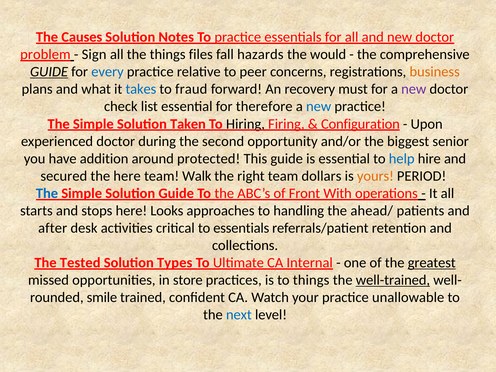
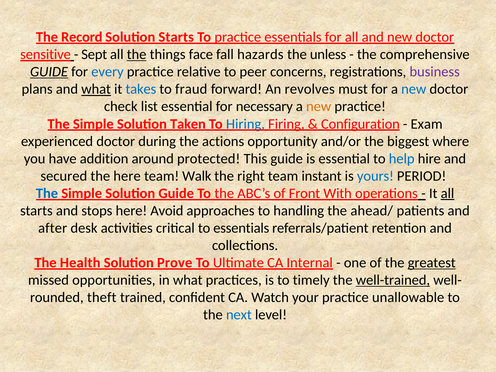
Causes: Causes -> Record
Solution Notes: Notes -> Starts
problem: problem -> sensitive
Sign: Sign -> Sept
the at (137, 54) underline: none -> present
files: files -> face
would: would -> unless
business colour: orange -> purple
what at (96, 89) underline: none -> present
recovery: recovery -> revolves
new at (414, 89) colour: purple -> blue
therefore: therefore -> necessary
new at (319, 107) colour: blue -> orange
Hiring colour: black -> blue
Upon: Upon -> Exam
second: second -> actions
senior: senior -> where
dollars: dollars -> instant
yours colour: orange -> blue
all at (448, 193) underline: none -> present
Looks: Looks -> Avoid
Tested: Tested -> Health
Types: Types -> Prove
in store: store -> what
to things: things -> timely
smile: smile -> theft
